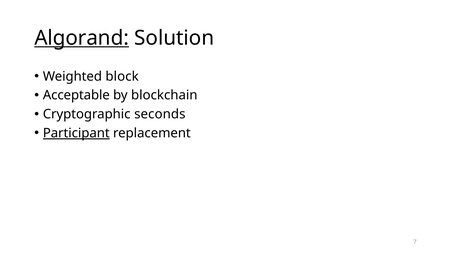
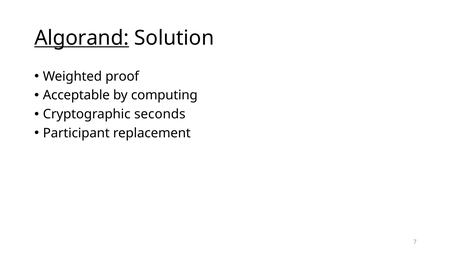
block: block -> proof
blockchain: blockchain -> computing
Participant underline: present -> none
